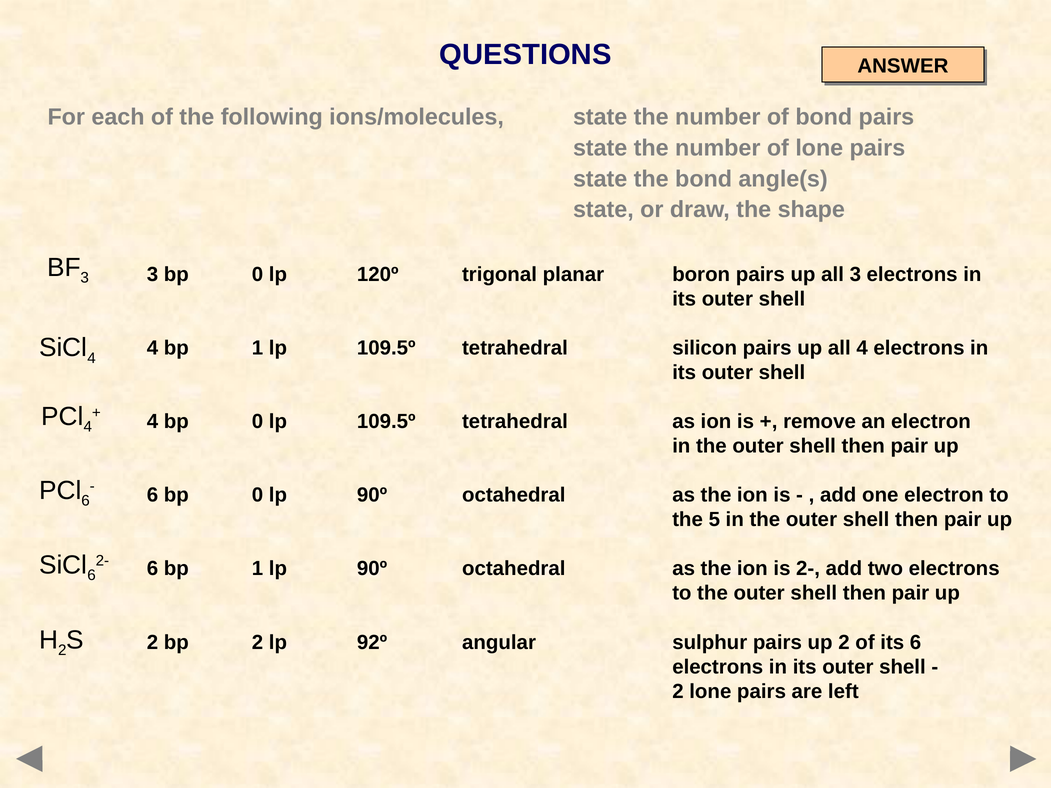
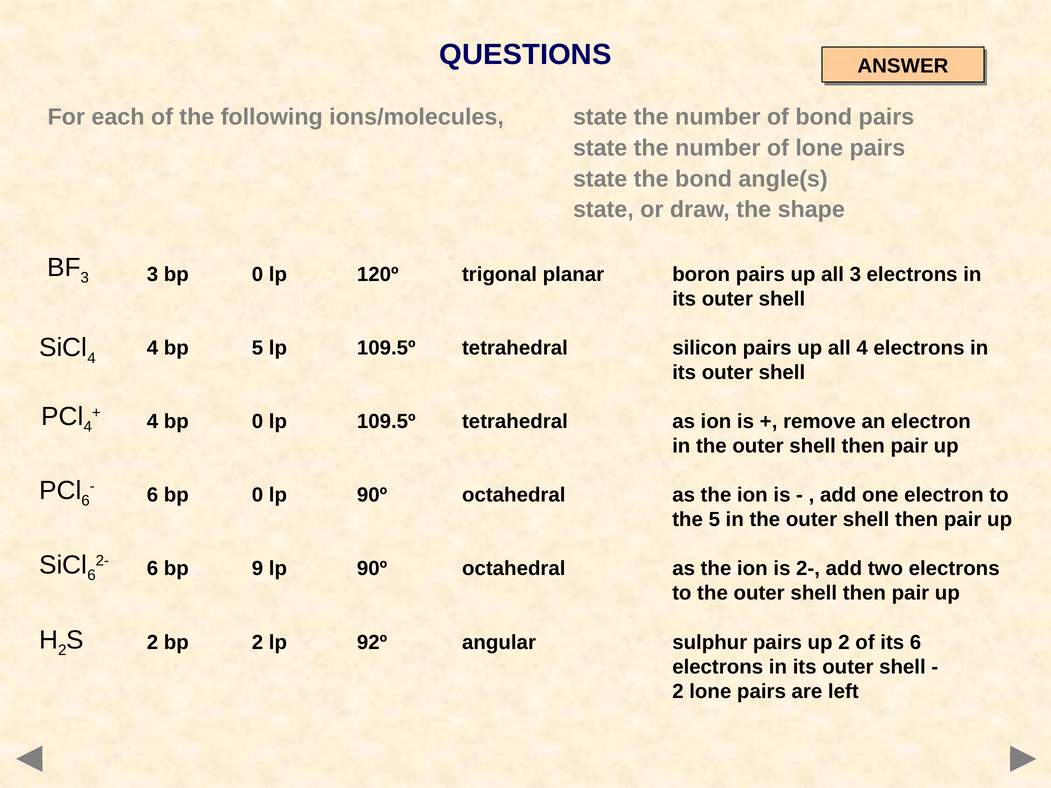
4 bp 1: 1 -> 5
6 bp 1: 1 -> 9
